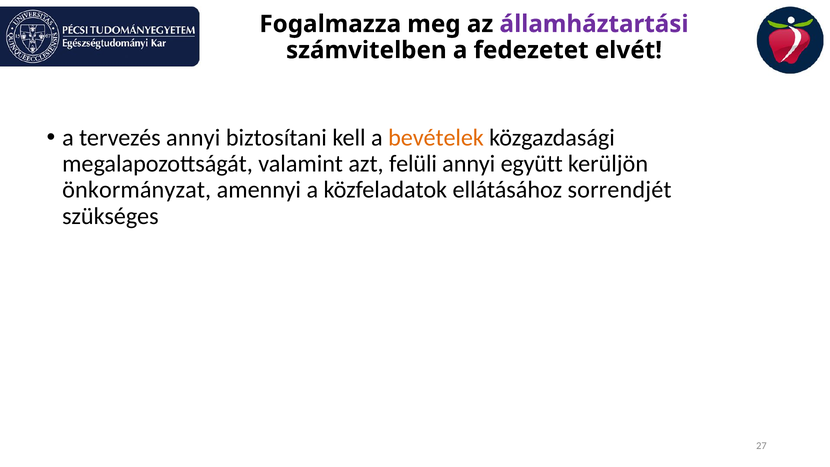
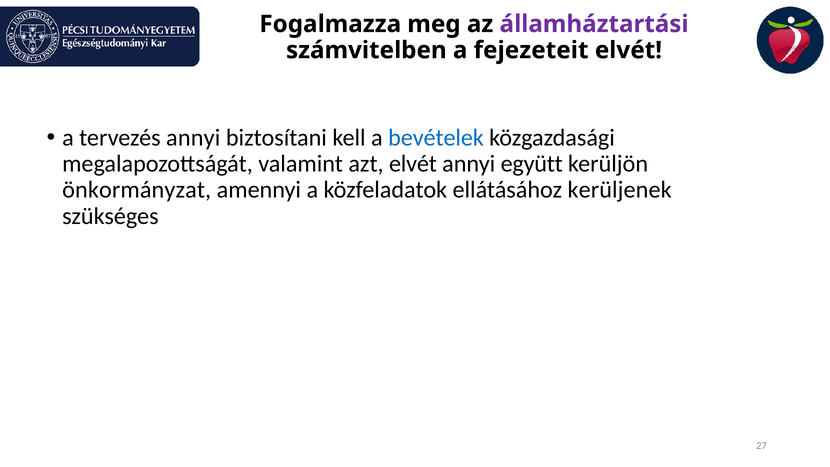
fedezetet: fedezetet -> fejezeteit
bevételek colour: orange -> blue
azt felüli: felüli -> elvét
sorrendjét: sorrendjét -> kerüljenek
